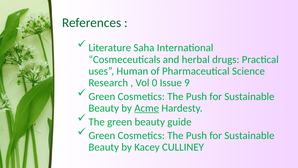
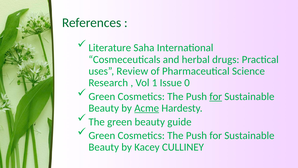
Human: Human -> Review
0: 0 -> 1
9: 9 -> 0
for at (216, 96) underline: none -> present
